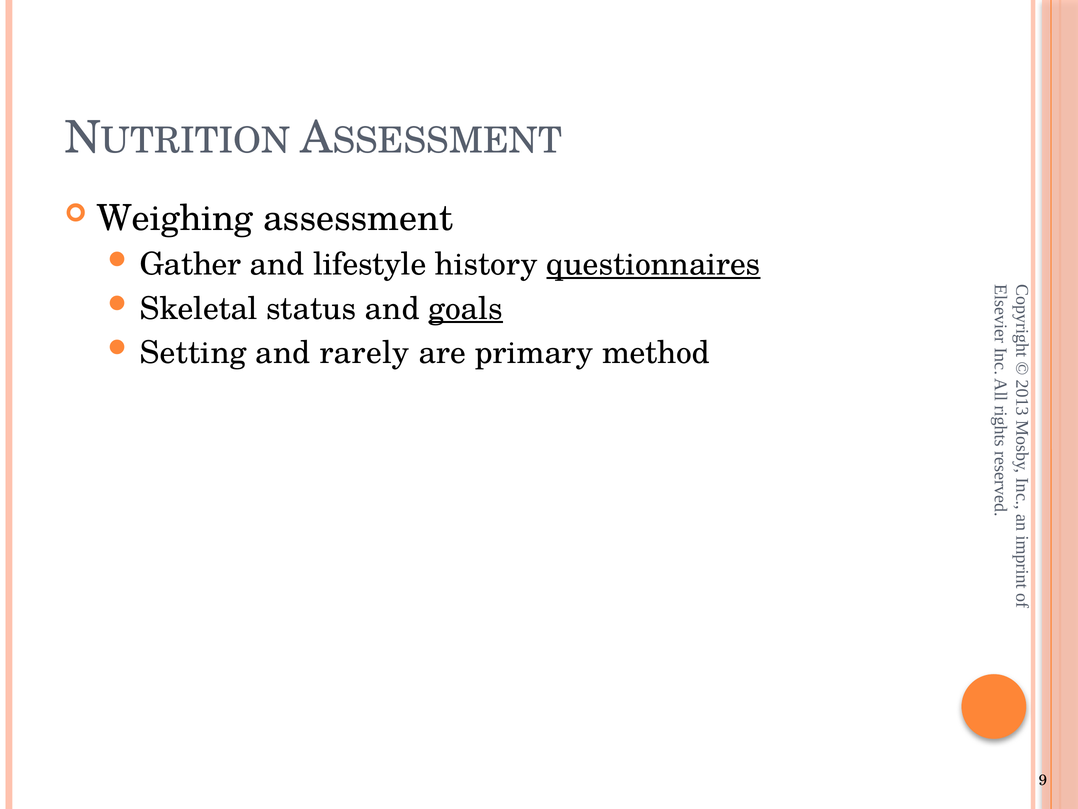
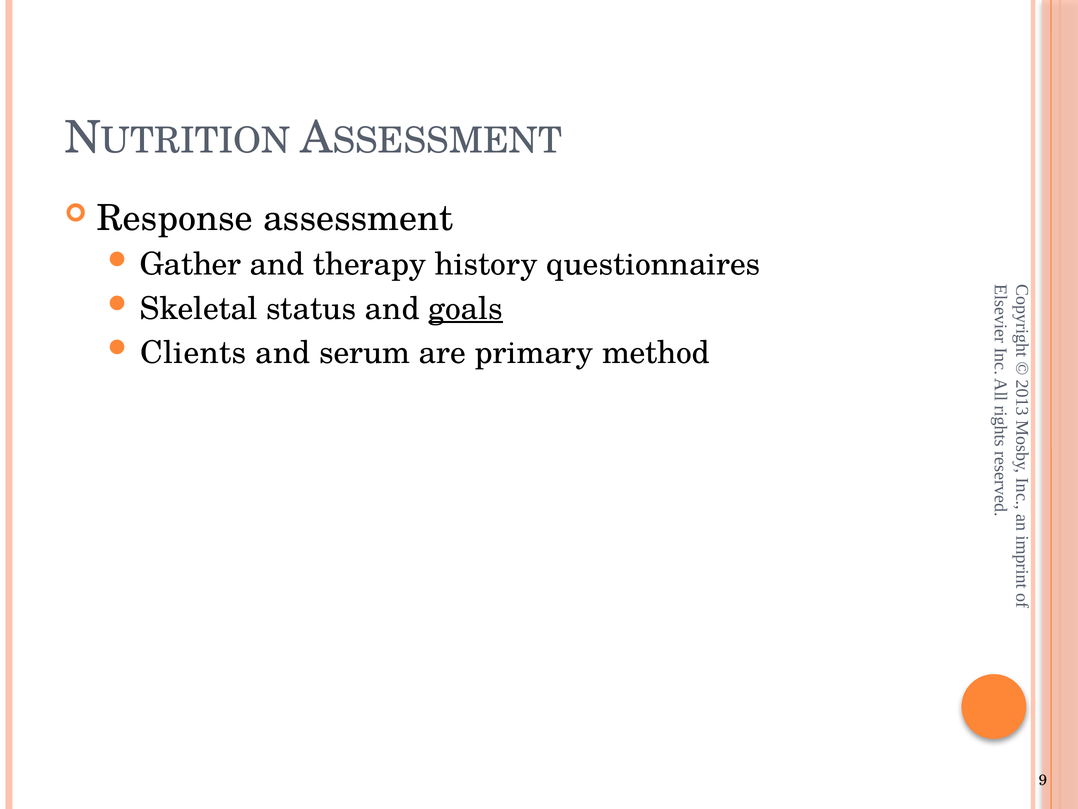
Weighing: Weighing -> Response
lifestyle: lifestyle -> therapy
questionnaires underline: present -> none
Setting: Setting -> Clients
rarely: rarely -> serum
